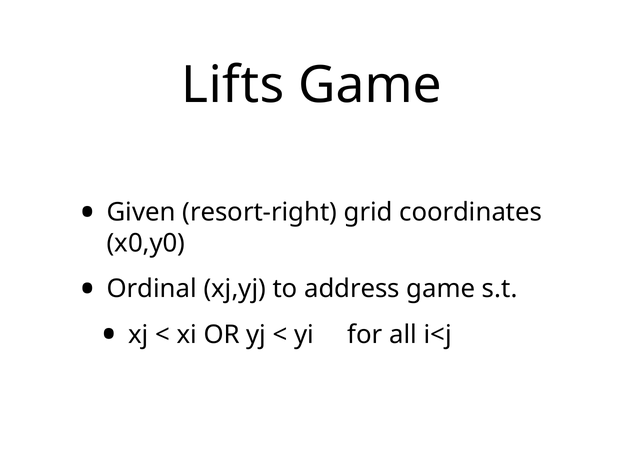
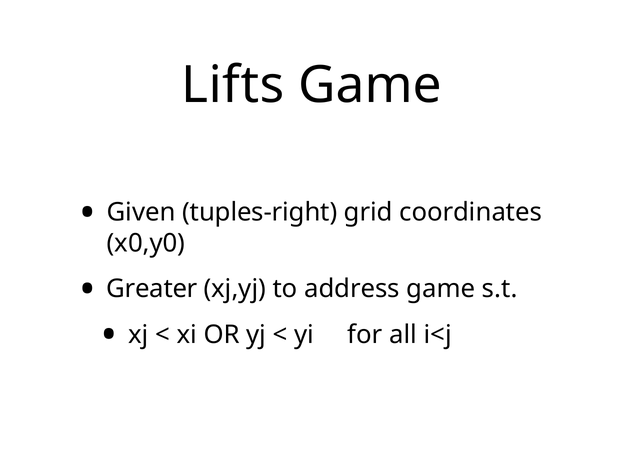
resort-right: resort-right -> tuples-right
Ordinal: Ordinal -> Greater
